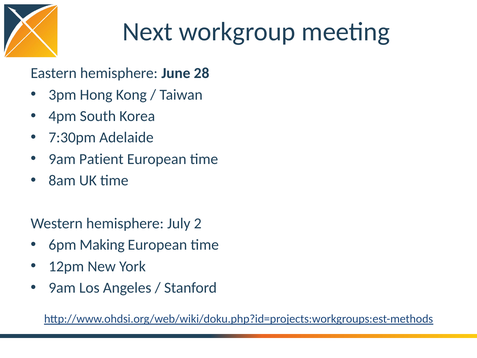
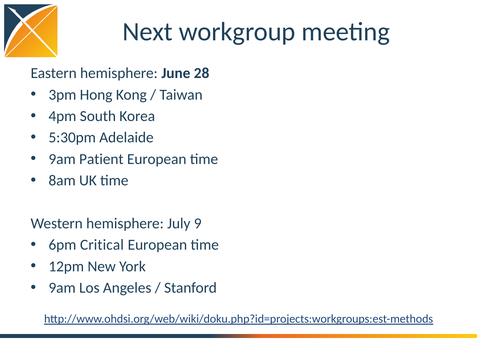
7:30pm: 7:30pm -> 5:30pm
2: 2 -> 9
Making: Making -> Critical
